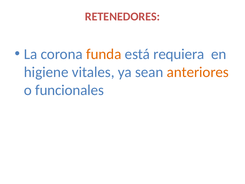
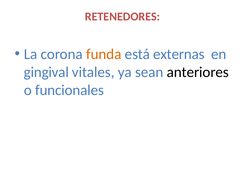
requiera: requiera -> externas
higiene: higiene -> gingival
anteriores colour: orange -> black
